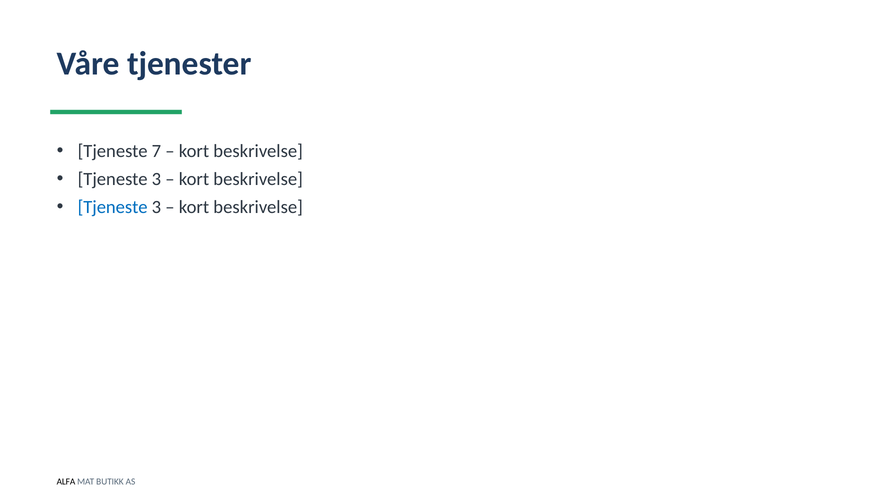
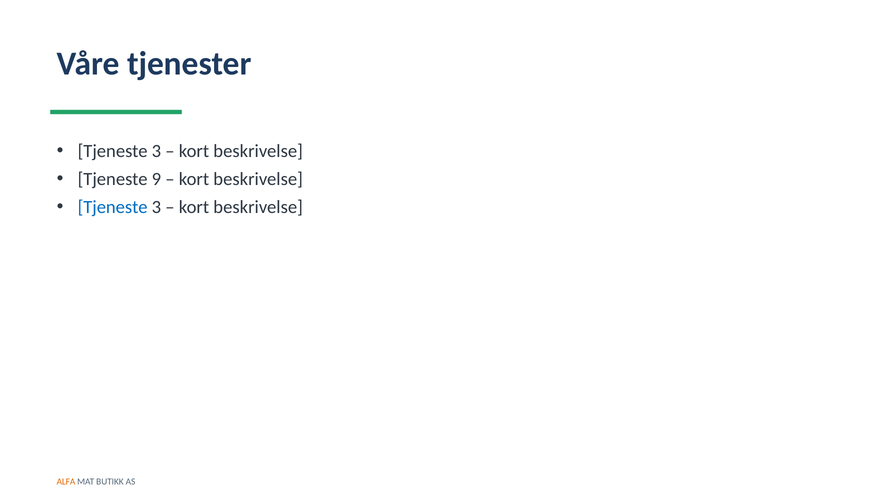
7 at (156, 151): 7 -> 3
3 at (156, 179): 3 -> 9
ALFA colour: black -> orange
